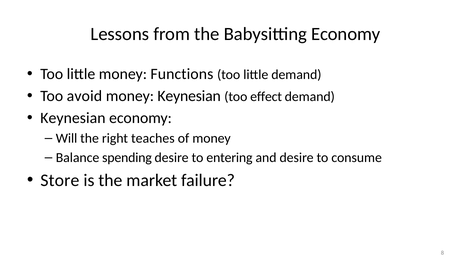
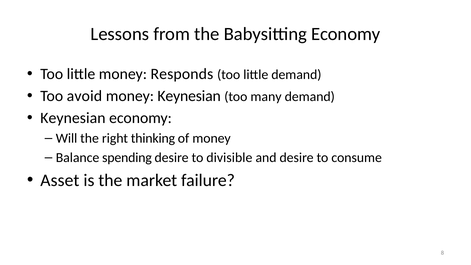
Functions: Functions -> Responds
effect: effect -> many
teaches: teaches -> thinking
entering: entering -> divisible
Store: Store -> Asset
